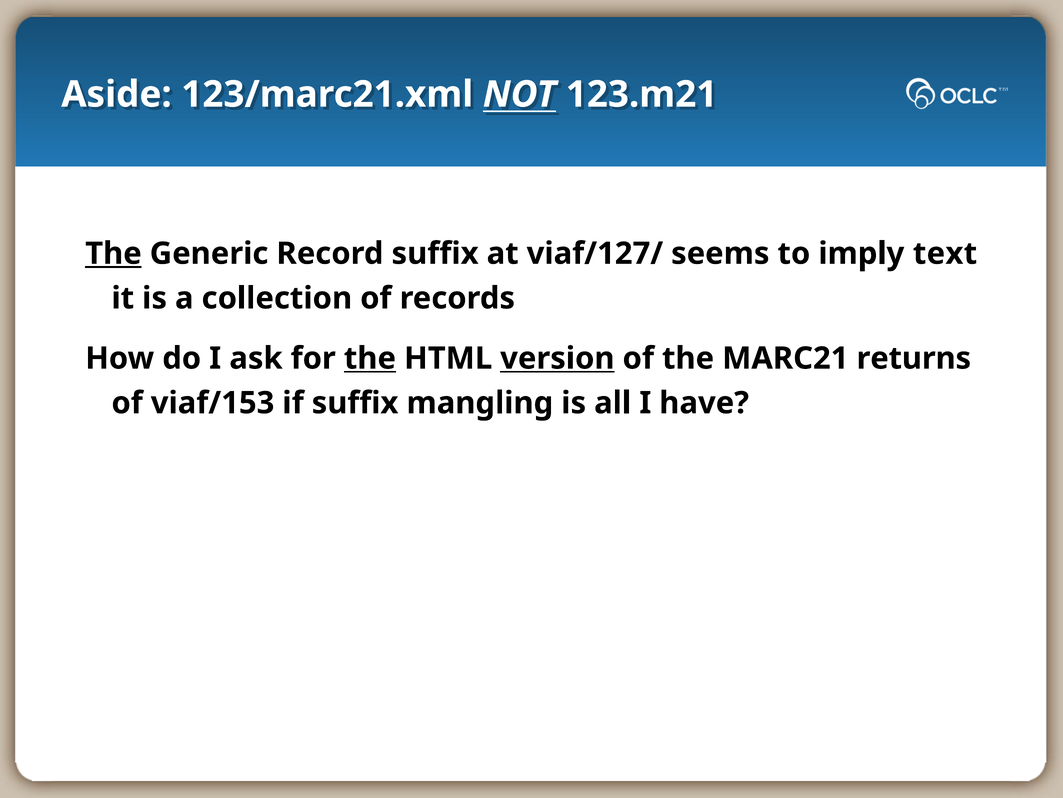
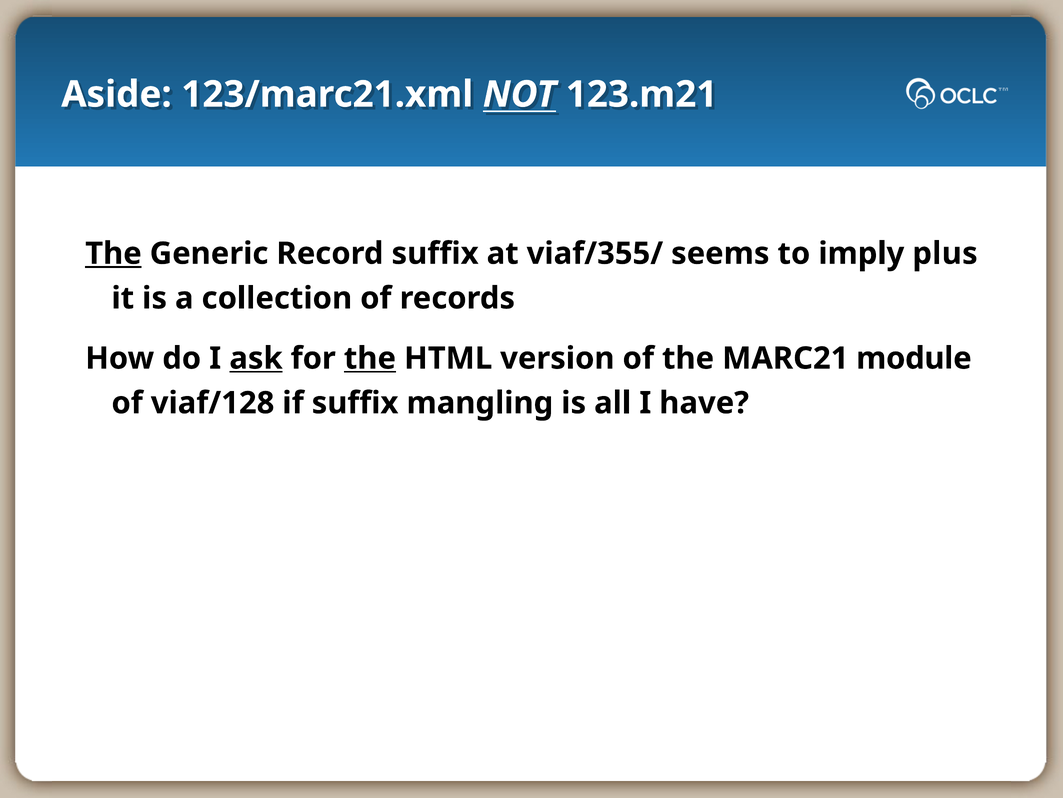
viaf/127/: viaf/127/ -> viaf/355/
text: text -> plus
ask underline: none -> present
version underline: present -> none
returns: returns -> module
viaf/153: viaf/153 -> viaf/128
